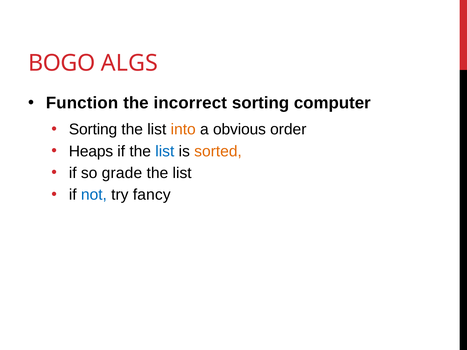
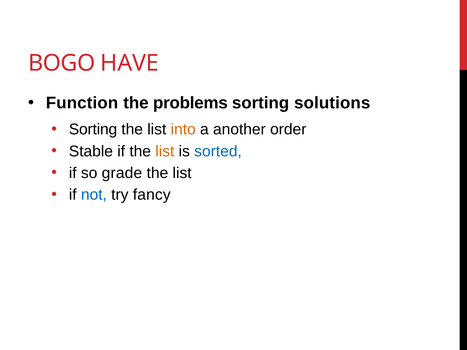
ALGS: ALGS -> HAVE
incorrect: incorrect -> problems
computer: computer -> solutions
obvious: obvious -> another
Heaps: Heaps -> Stable
list at (165, 151) colour: blue -> orange
sorted colour: orange -> blue
